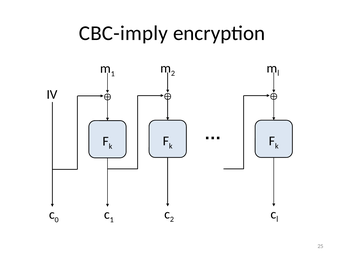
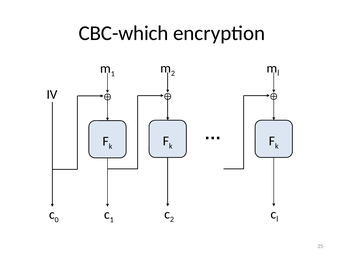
CBC-imply: CBC-imply -> CBC-which
